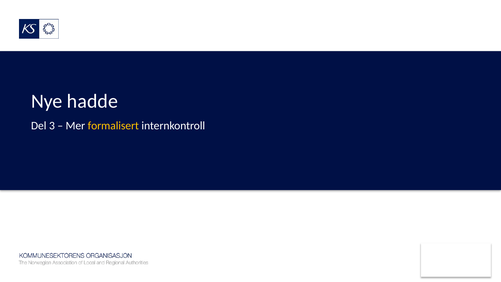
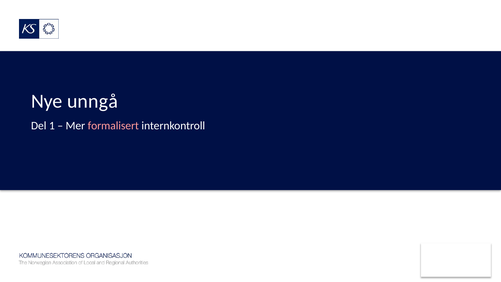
hadde: hadde -> unngå
3: 3 -> 1
formalisert colour: yellow -> pink
